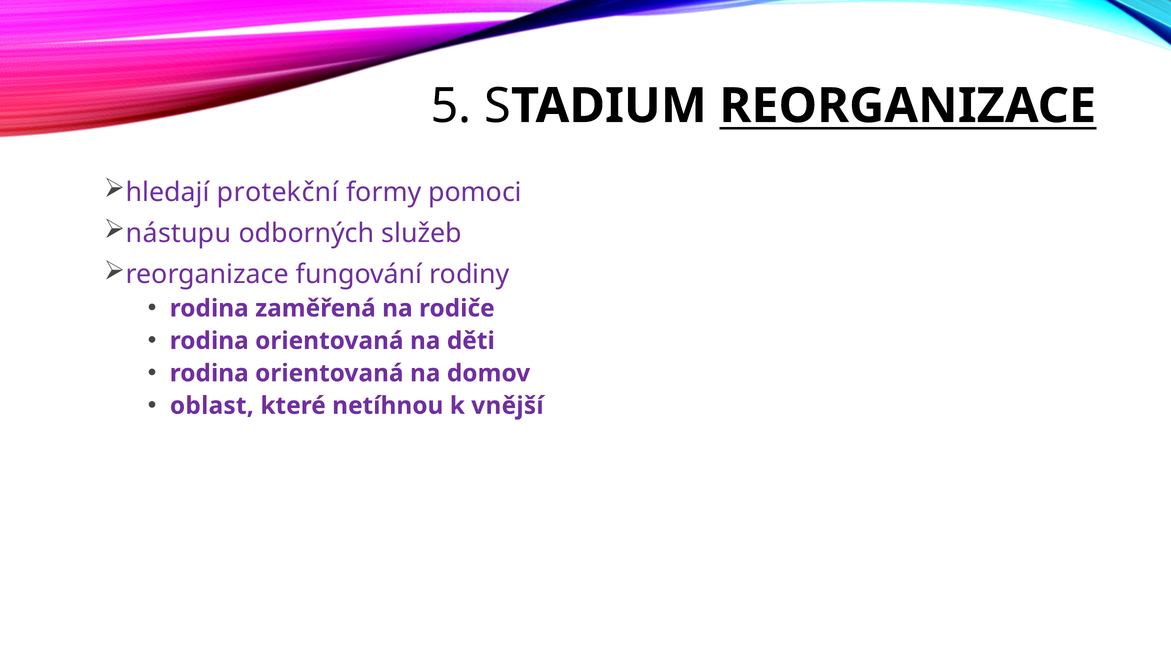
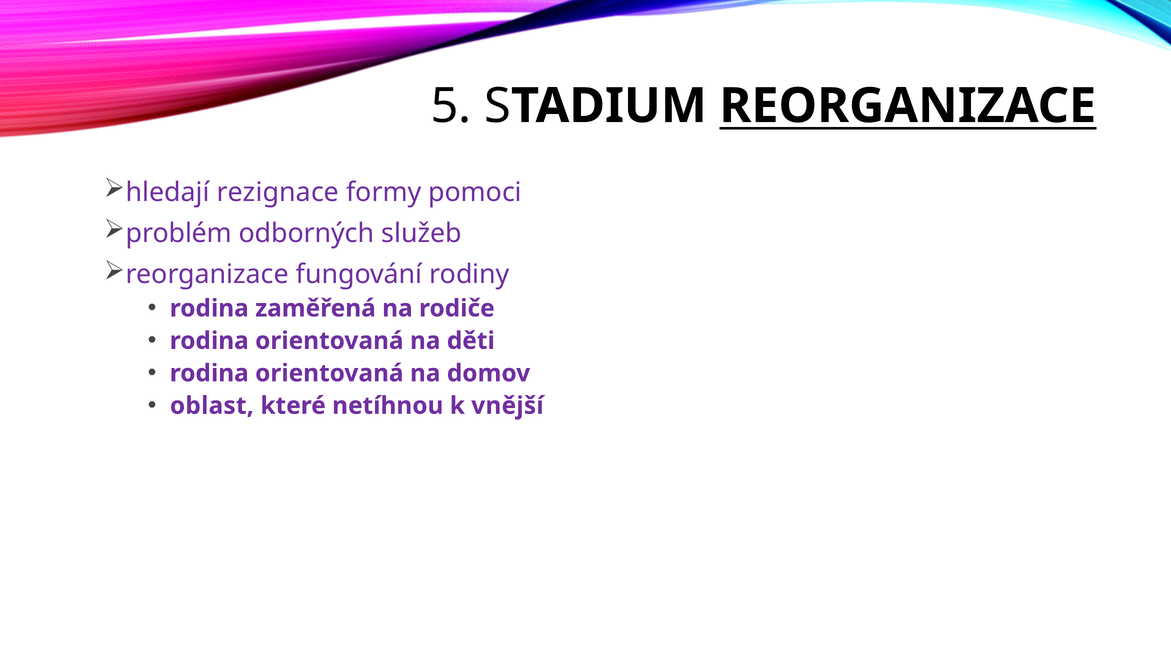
protekční: protekční -> rezignace
nástupu: nástupu -> problém
